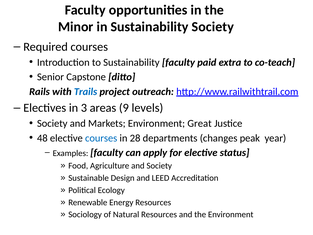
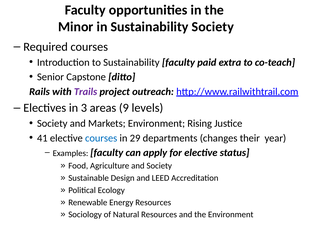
Trails colour: blue -> purple
Great: Great -> Rising
48: 48 -> 41
28: 28 -> 29
peak: peak -> their
